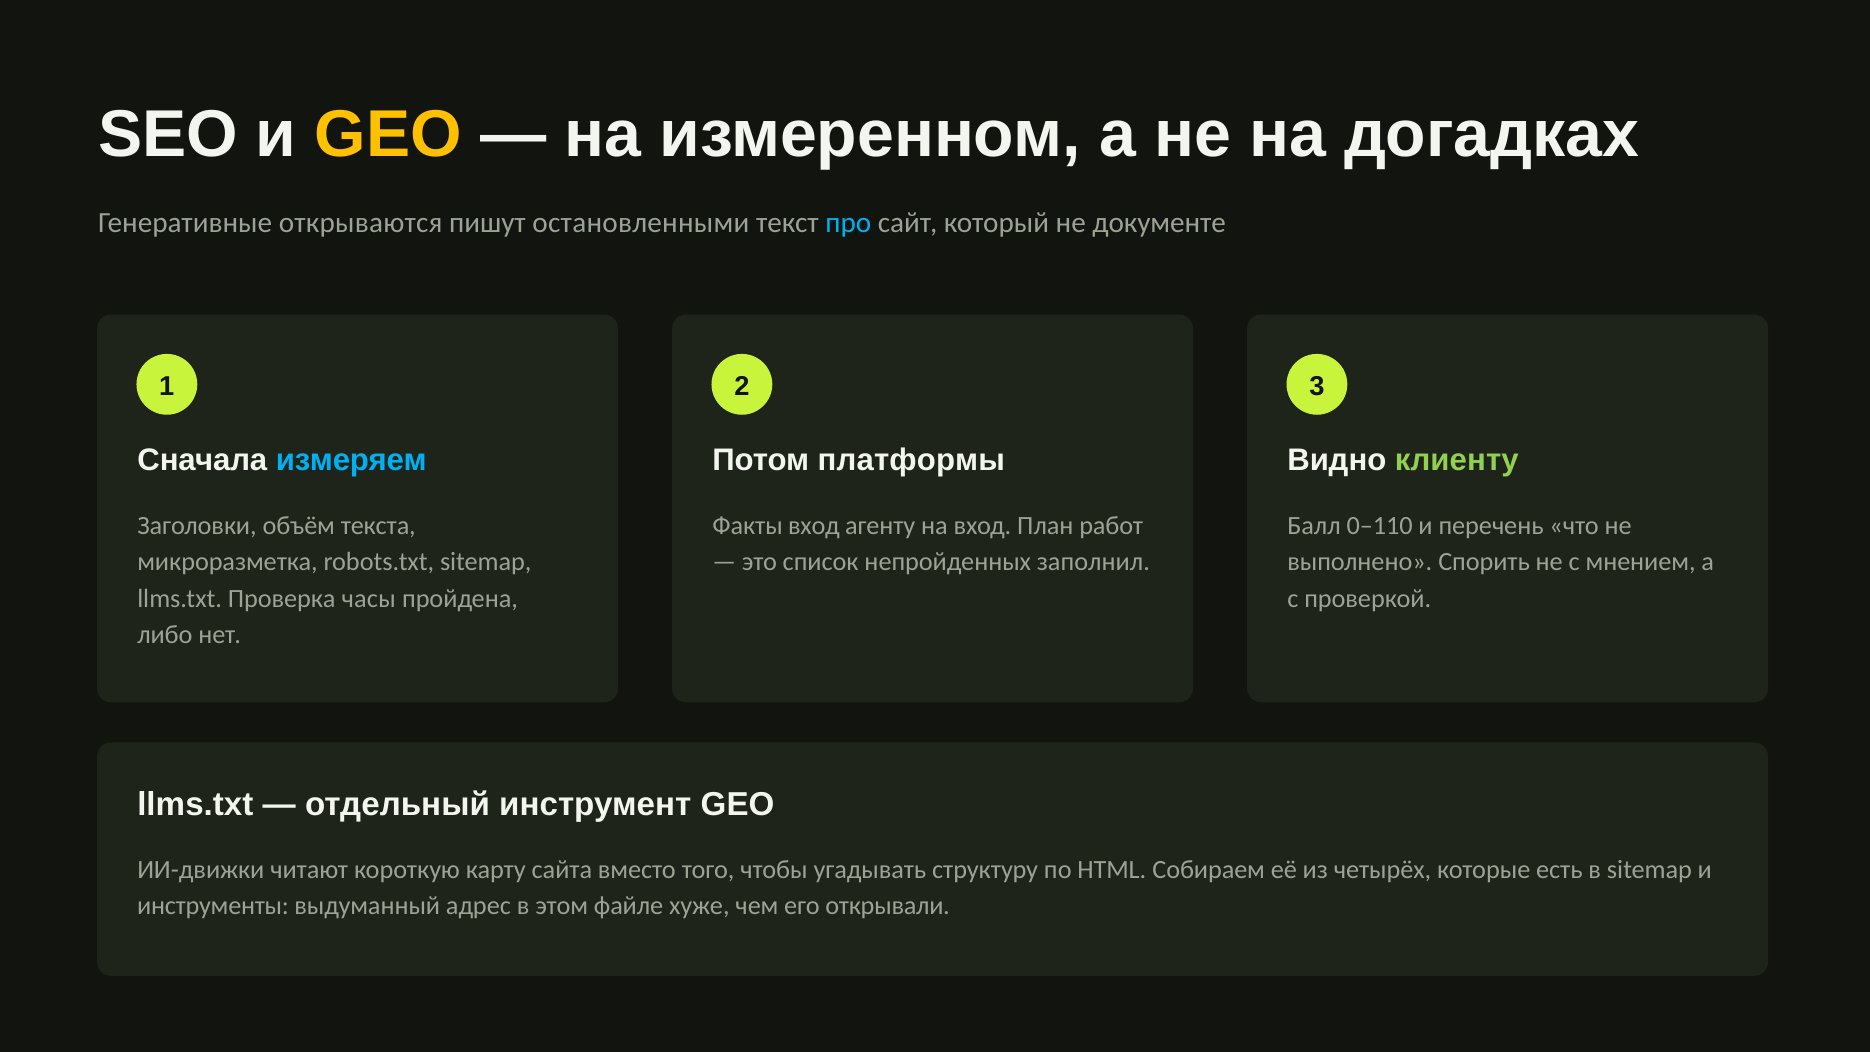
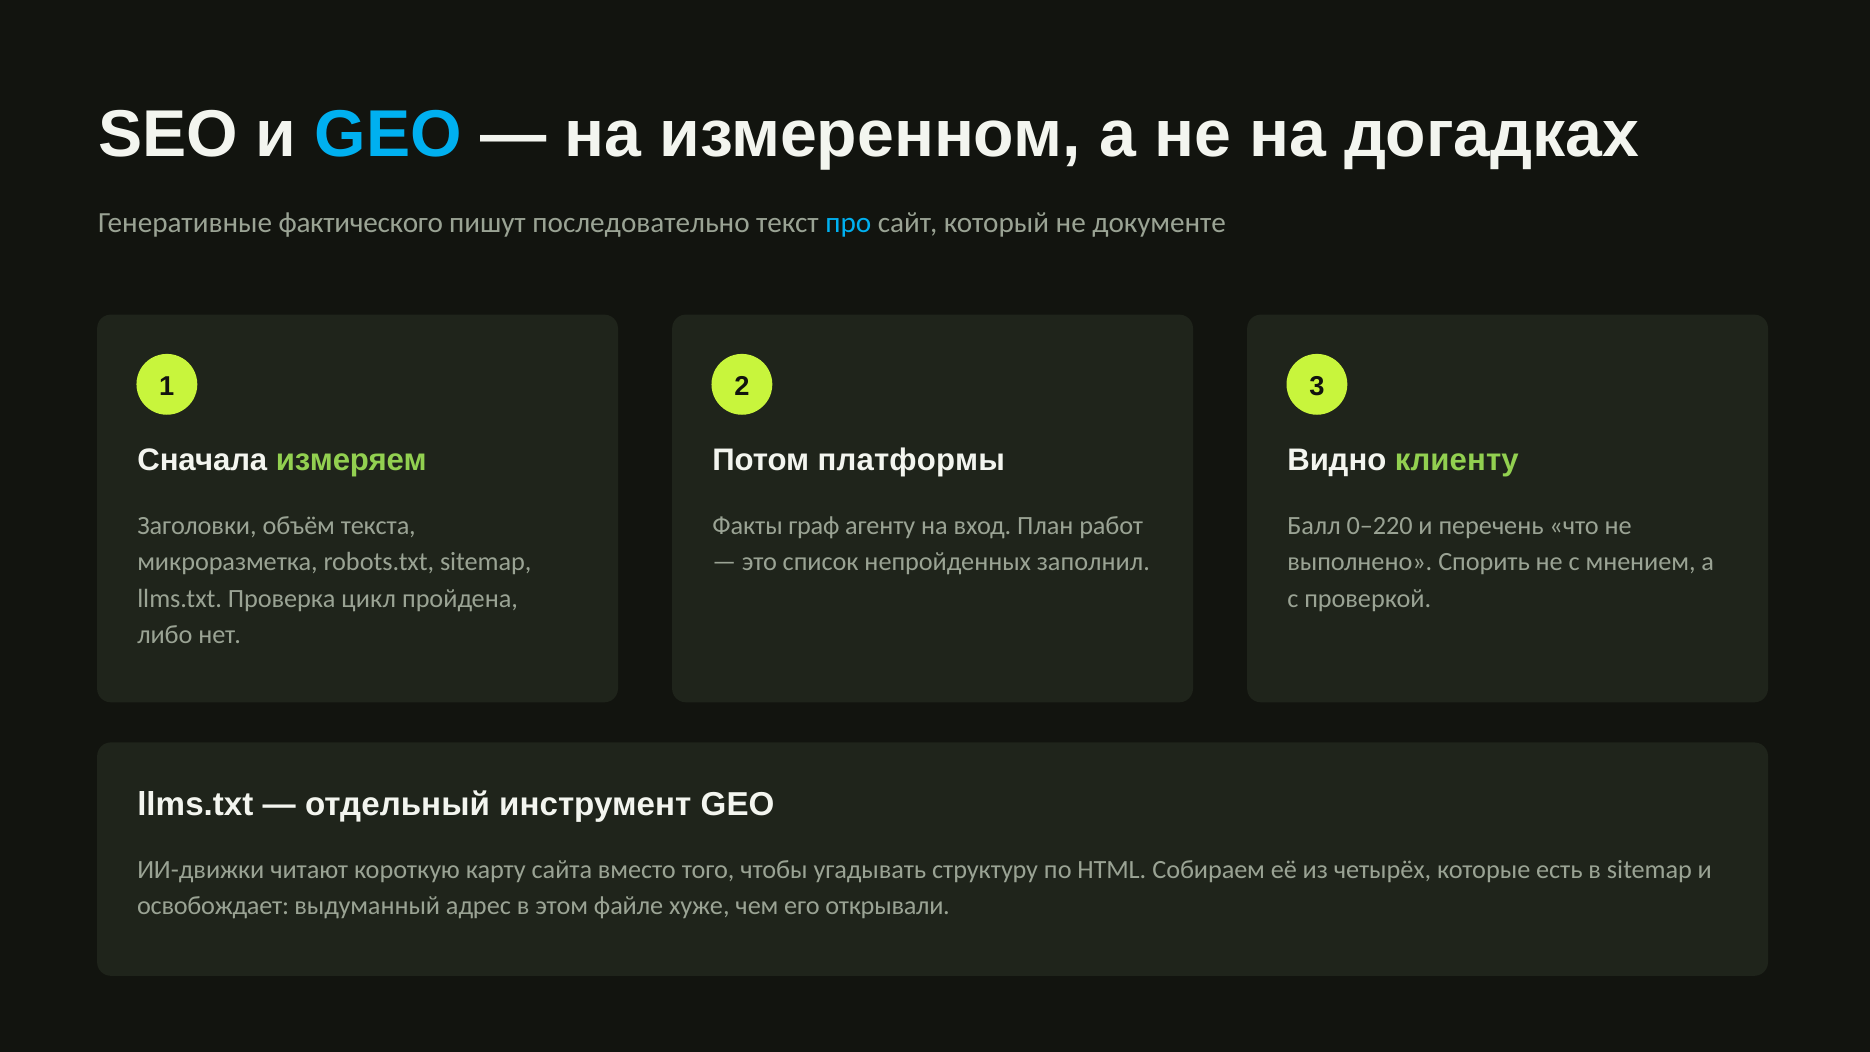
GEO at (388, 134) colour: yellow -> light blue
открываются: открываются -> фактического
остановленными: остановленными -> последовательно
измеряем colour: light blue -> light green
Факты вход: вход -> граф
0–110: 0–110 -> 0–220
часы: часы -> цикл
инструменты: инструменты -> освобождает
